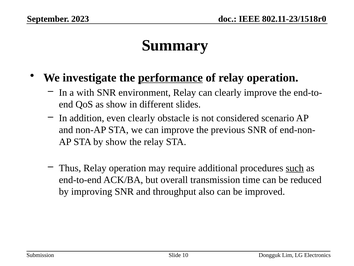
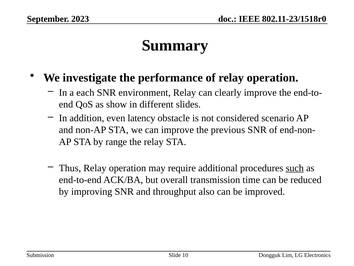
performance underline: present -> none
with: with -> each
even clearly: clearly -> latency
by show: show -> range
